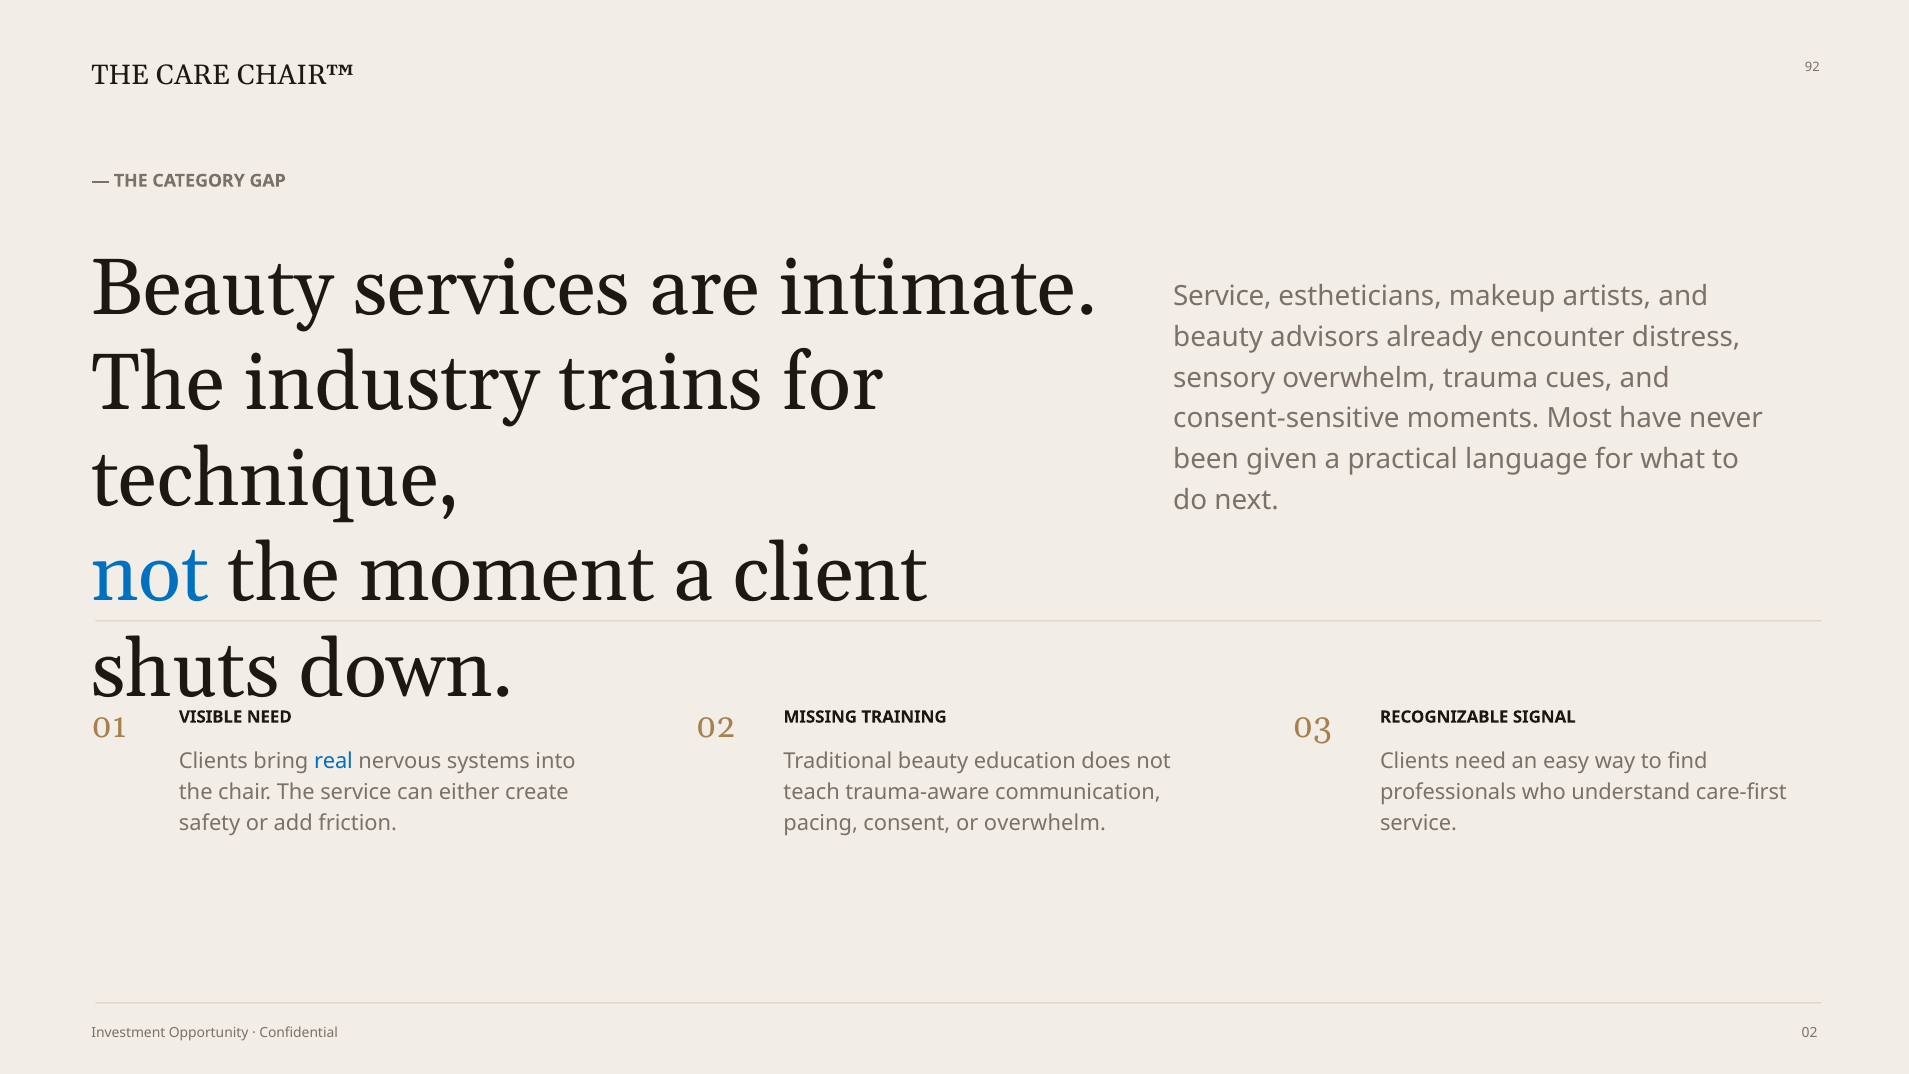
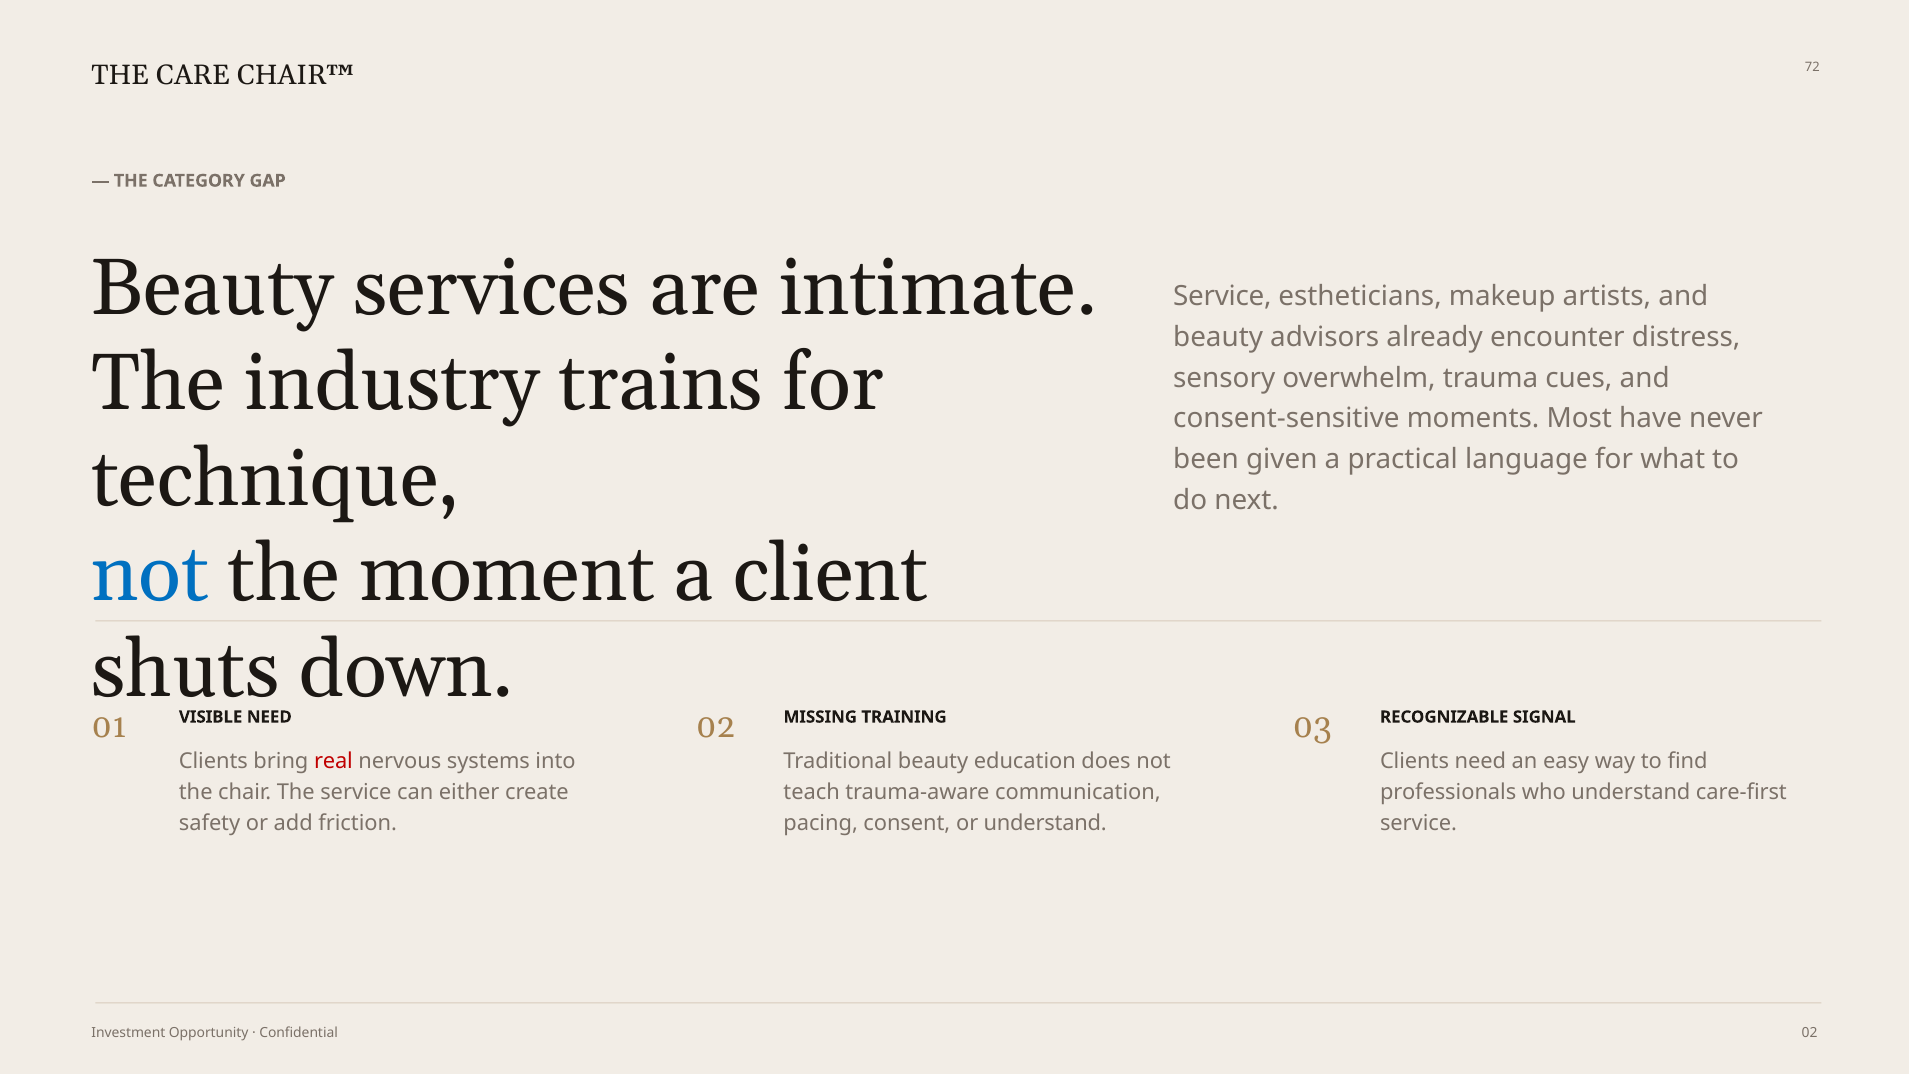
92: 92 -> 72
real colour: blue -> red
or overwhelm: overwhelm -> understand
